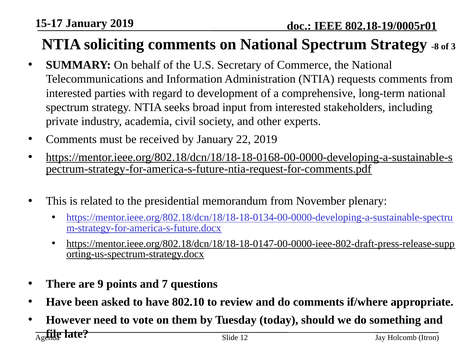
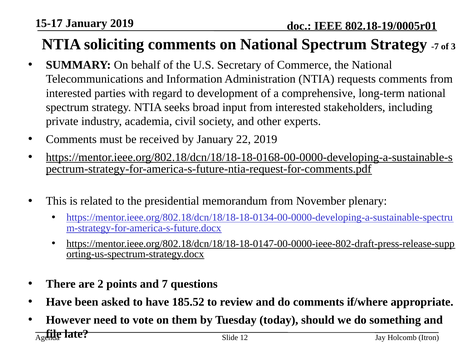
-8: -8 -> -7
9: 9 -> 2
802.10: 802.10 -> 185.52
